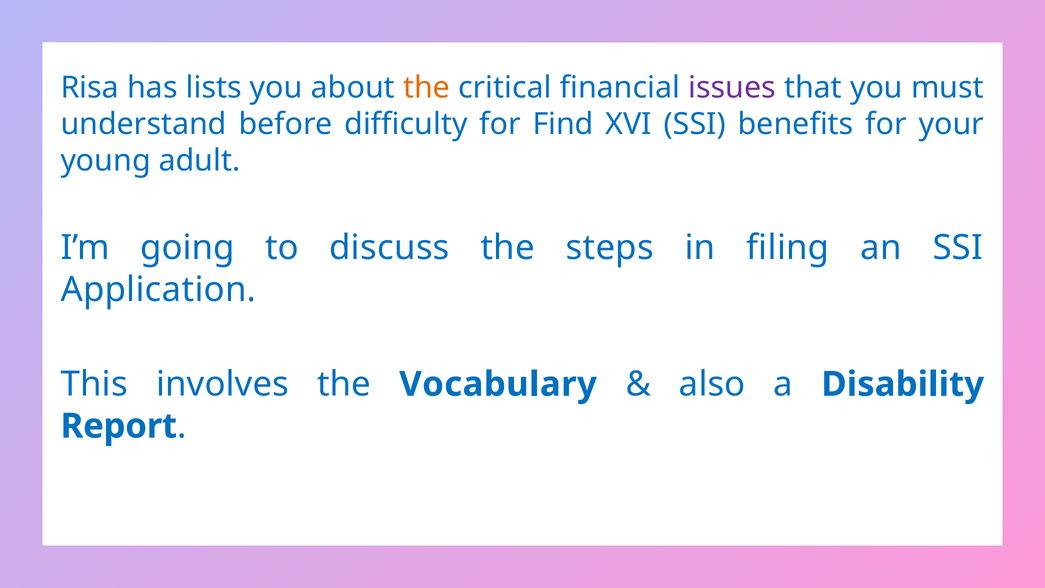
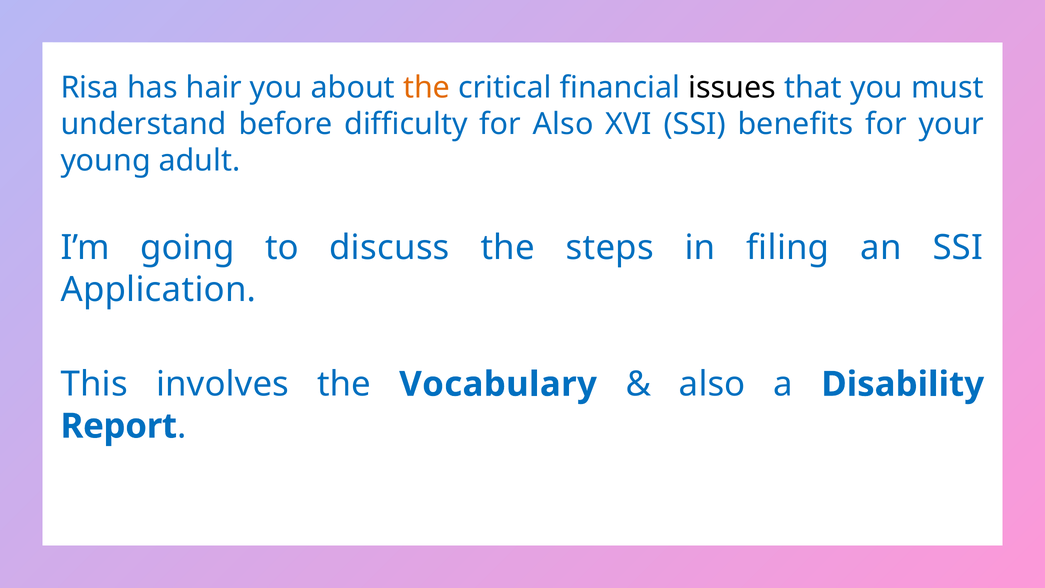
lists: lists -> hair
issues colour: purple -> black
for Find: Find -> Also
